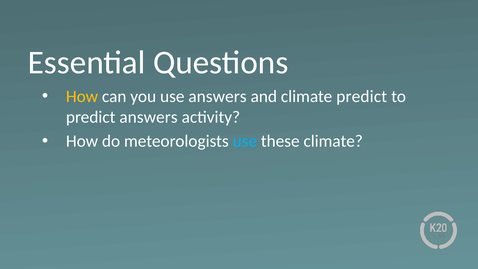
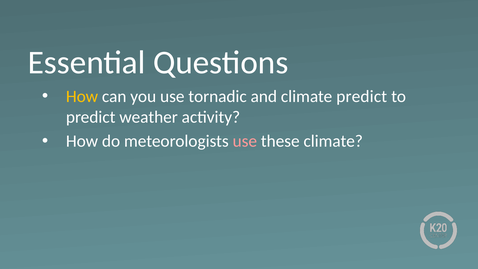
use answers: answers -> tornadic
predict answers: answers -> weather
use at (245, 141) colour: light blue -> pink
